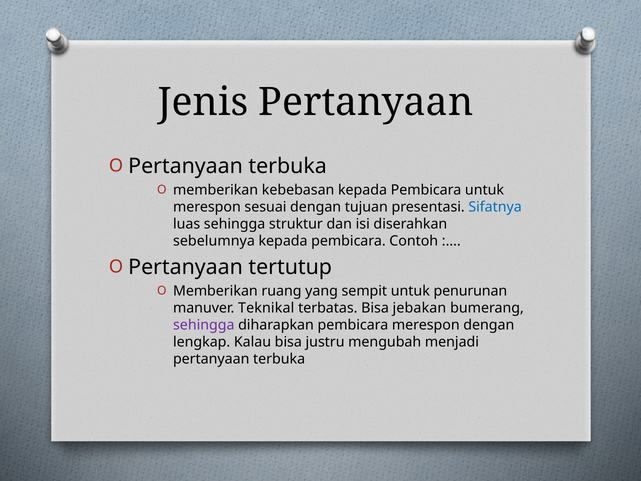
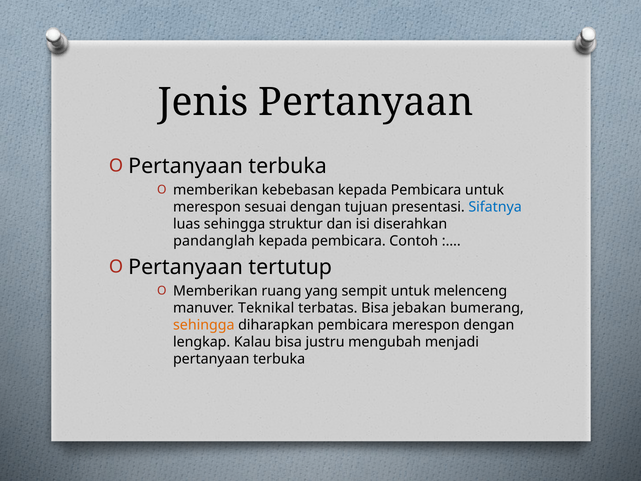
sebelumnya: sebelumnya -> pandanglah
penurunan: penurunan -> melenceng
sehingga at (204, 325) colour: purple -> orange
